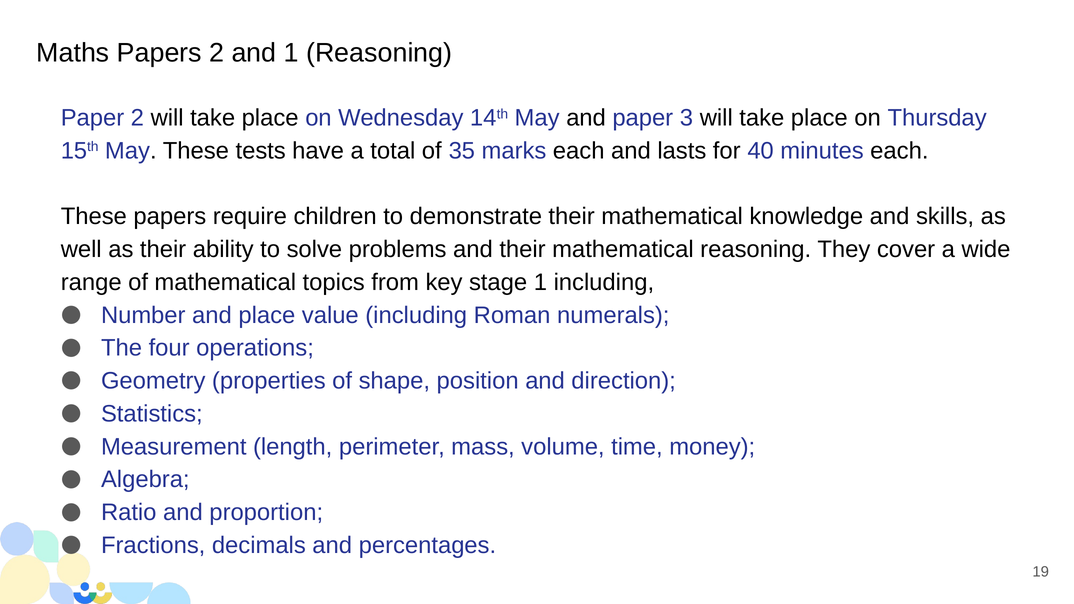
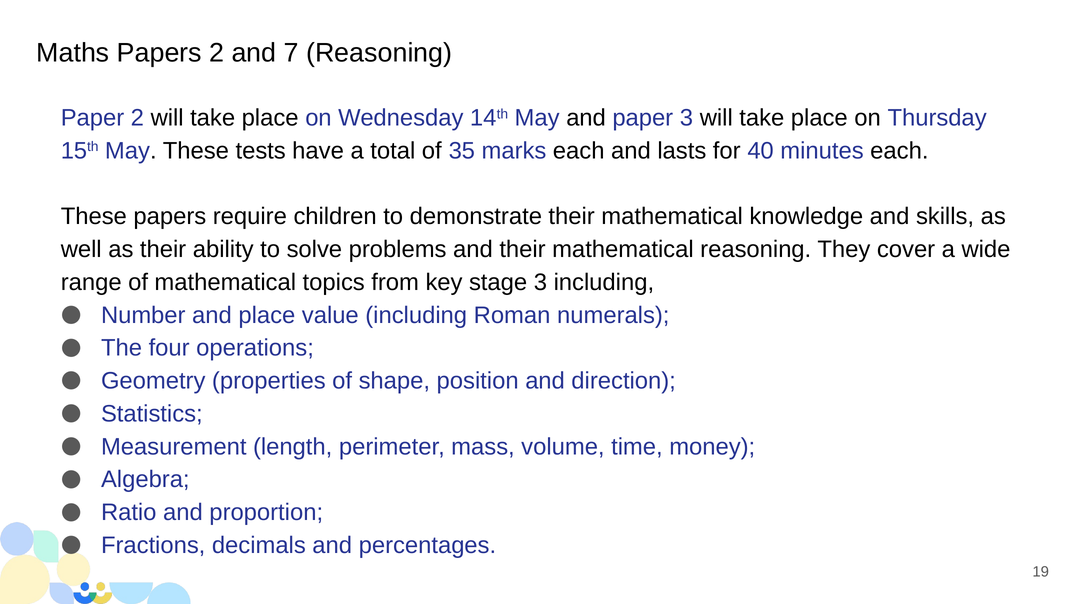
and 1: 1 -> 7
stage 1: 1 -> 3
